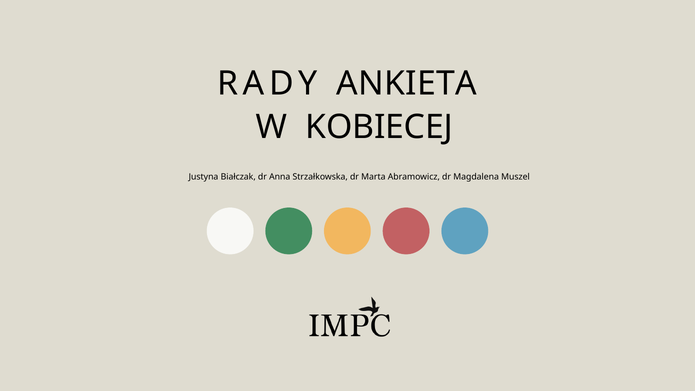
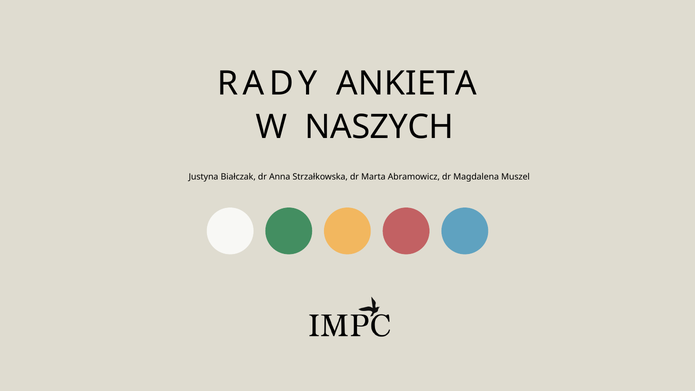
KOBIECEJ: KOBIECEJ -> NASZYCH
